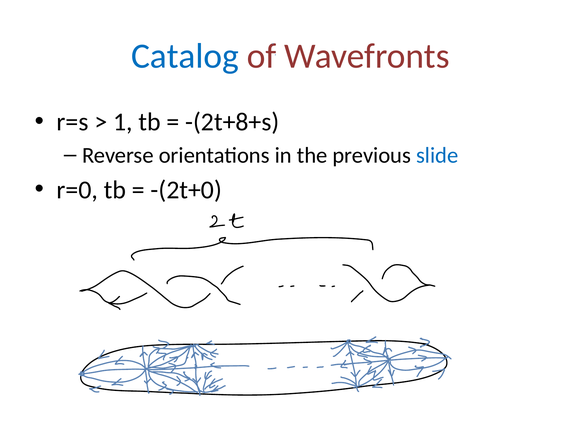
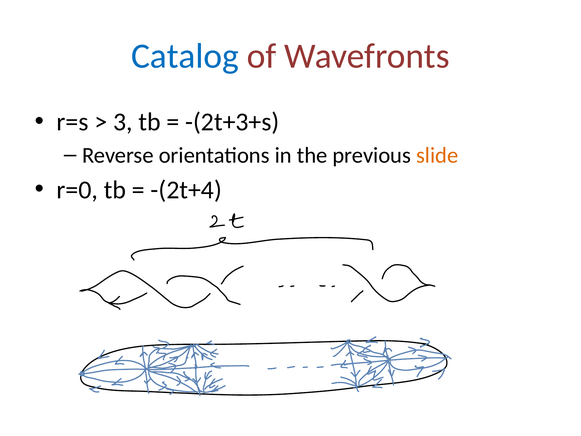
1: 1 -> 3
-(2t+8+s: -(2t+8+s -> -(2t+3+s
slide colour: blue -> orange
-(2t+0: -(2t+0 -> -(2t+4
